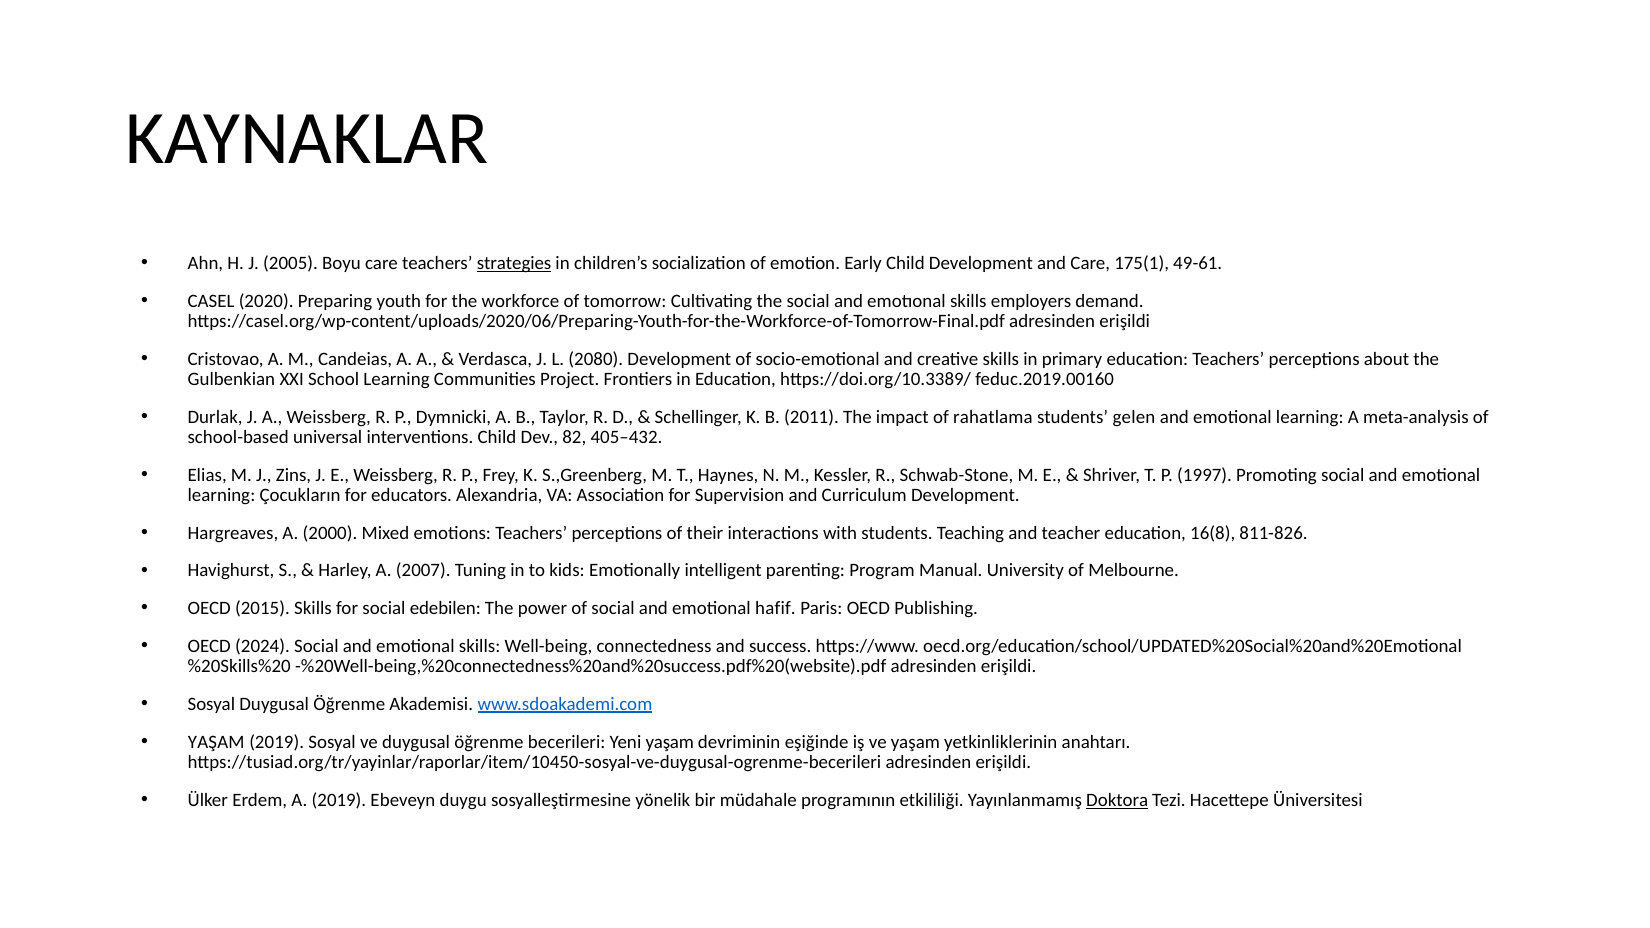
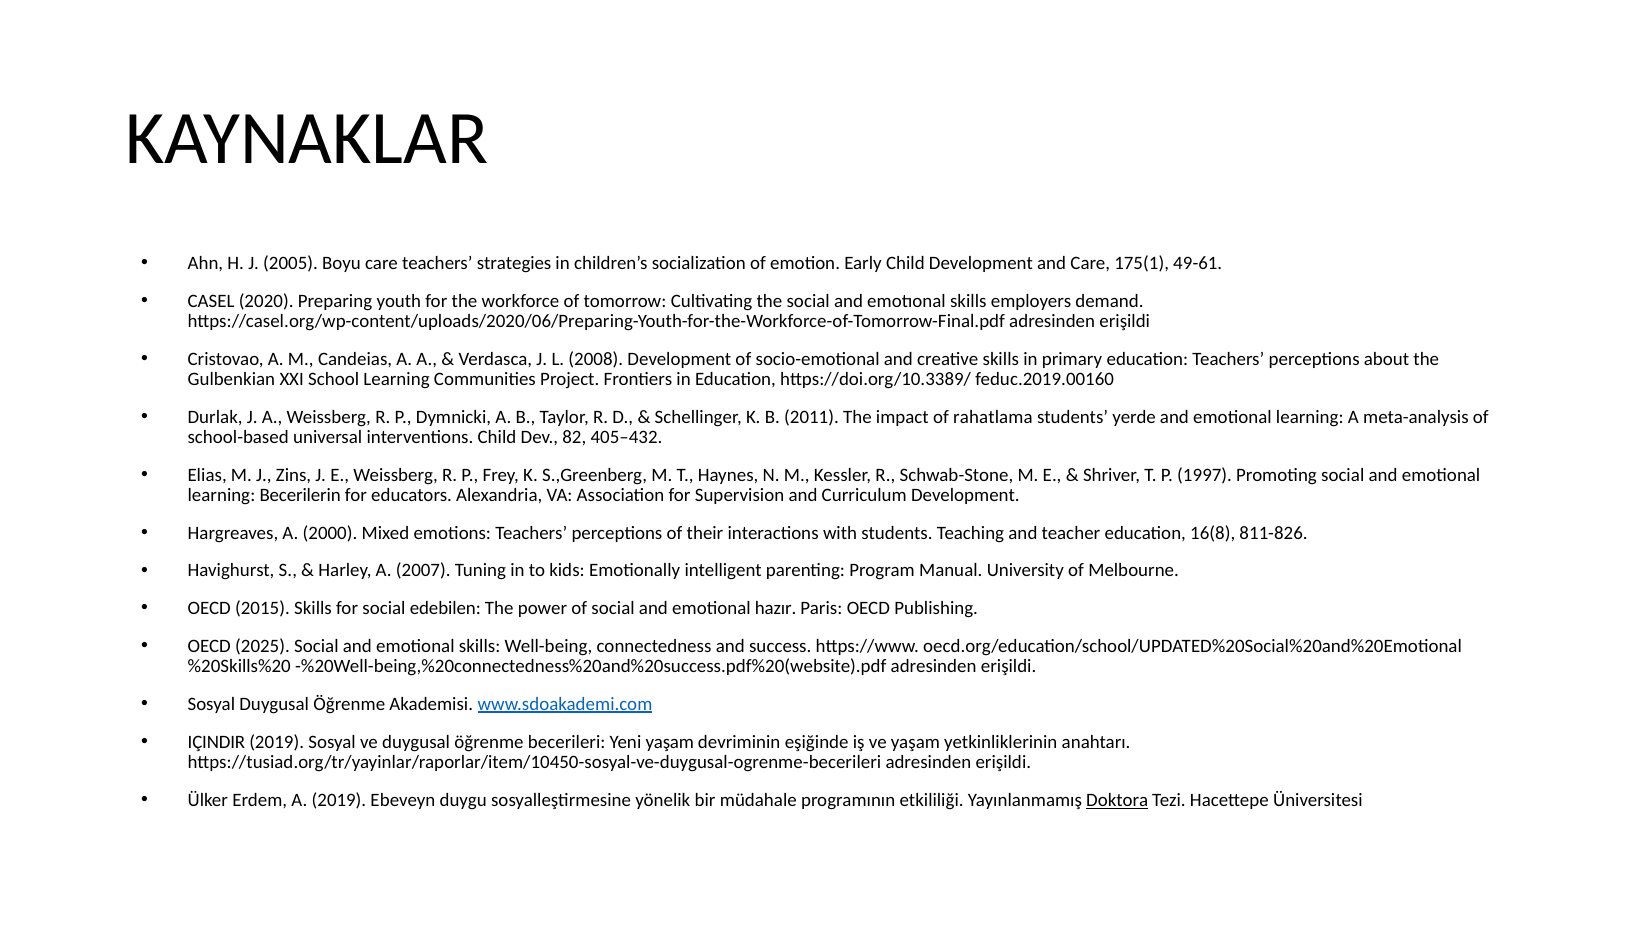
strategies underline: present -> none
2080: 2080 -> 2008
gelen: gelen -> yerde
Çocukların: Çocukların -> Becerilerin
hafif: hafif -> hazır
2024: 2024 -> 2025
YAŞAM at (216, 742): YAŞAM -> IÇINDIR
